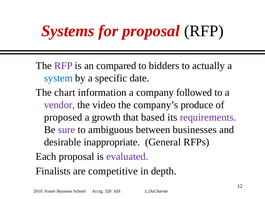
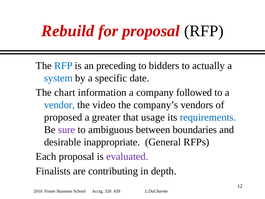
Systems: Systems -> Rebuild
RFP at (63, 66) colour: purple -> blue
compared: compared -> preceding
vendor colour: purple -> blue
produce: produce -> vendors
growth: growth -> greater
based: based -> usage
requirements colour: purple -> blue
businesses: businesses -> boundaries
competitive: competitive -> contributing
